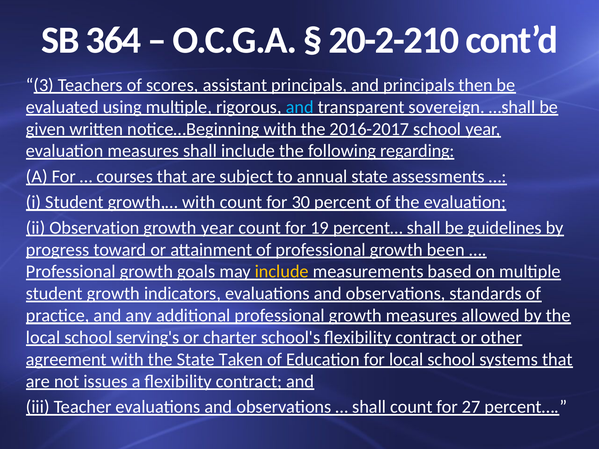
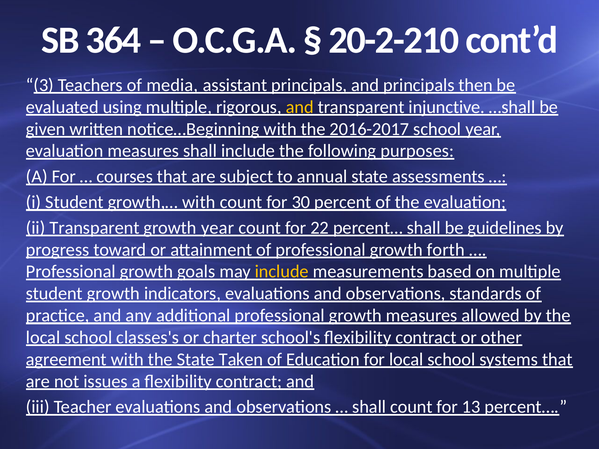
scores: scores -> media
and at (300, 107) colour: light blue -> yellow
sovereign: sovereign -> injunctive
regarding: regarding -> purposes
ii Observation: Observation -> Transparent
19: 19 -> 22
been: been -> forth
serving's: serving's -> classes's
27: 27 -> 13
